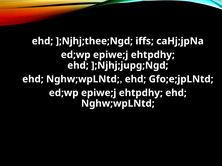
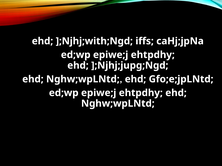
];Njhj;thee;Ngd: ];Njhj;thee;Ngd -> ];Njhj;with;Ngd
